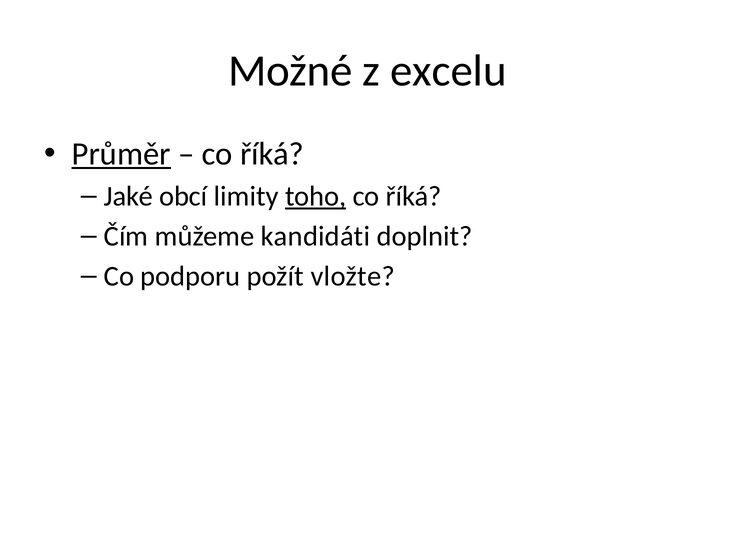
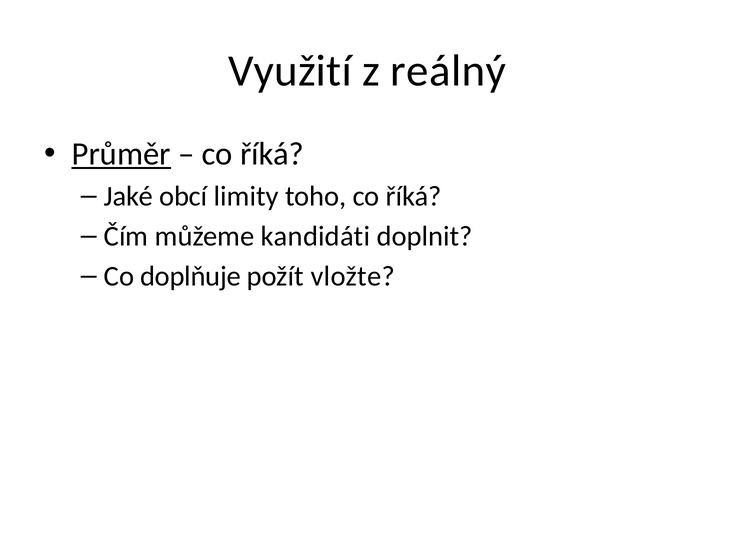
Možné: Možné -> Využití
excelu: excelu -> reálný
toho underline: present -> none
podporu: podporu -> doplňuje
